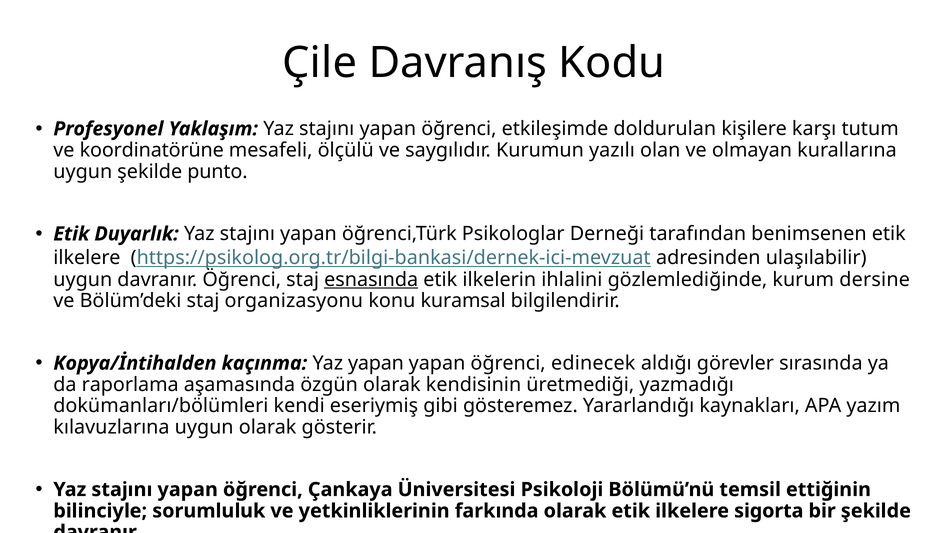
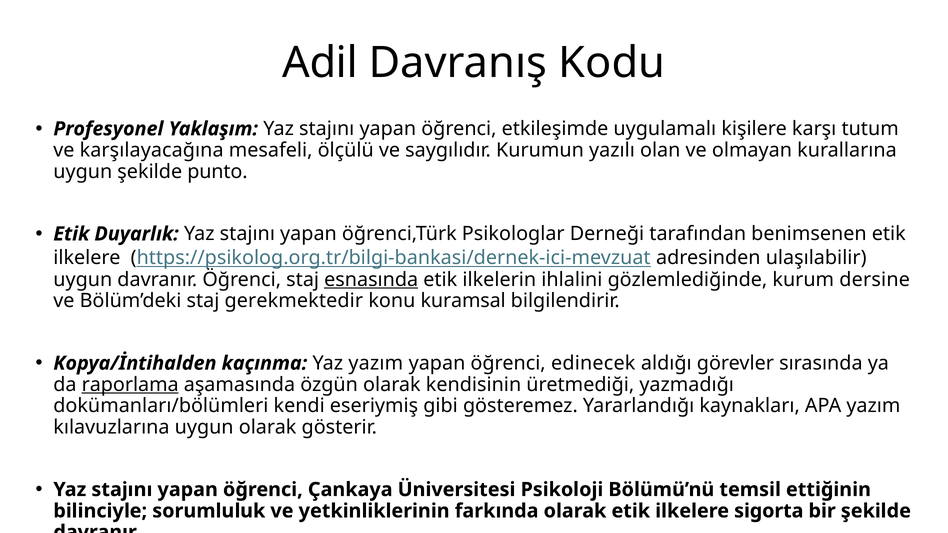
Çile: Çile -> Adil
doldurulan: doldurulan -> uygulamalı
koordinatörüne: koordinatörüne -> karşılayacağına
organizasyonu: organizasyonu -> gerekmektedir
Yaz yapan: yapan -> yazım
raporlama underline: none -> present
